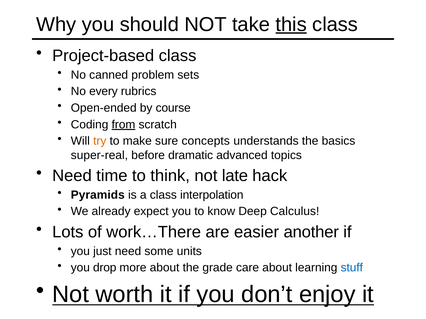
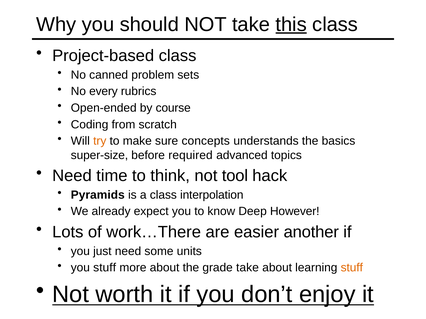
from underline: present -> none
super-real: super-real -> super-size
dramatic: dramatic -> required
late: late -> tool
Calculus: Calculus -> However
you drop: drop -> stuff
grade care: care -> take
stuff at (352, 268) colour: blue -> orange
